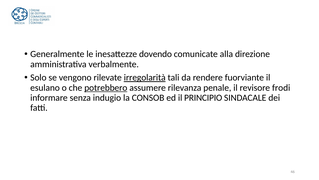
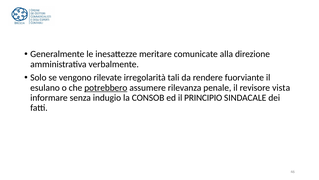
dovendo: dovendo -> meritare
irregolarità underline: present -> none
frodi: frodi -> vista
